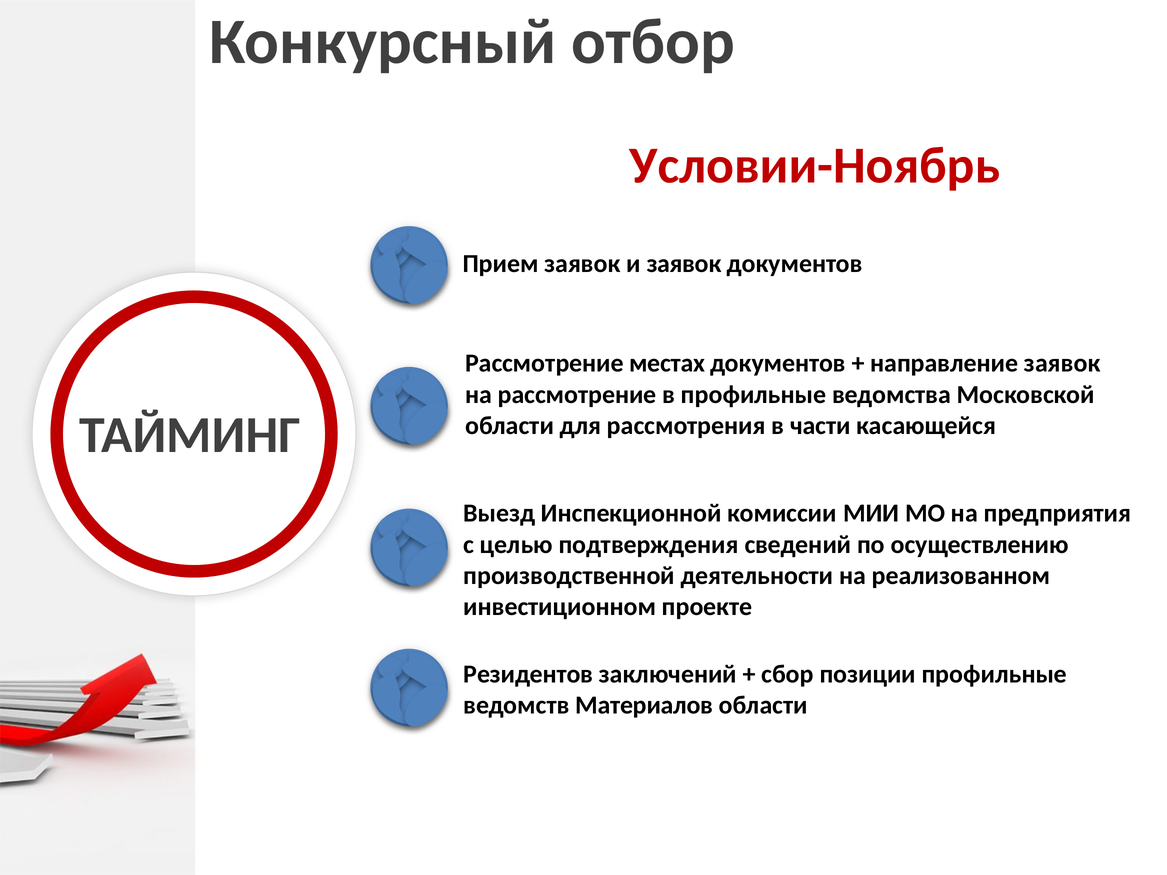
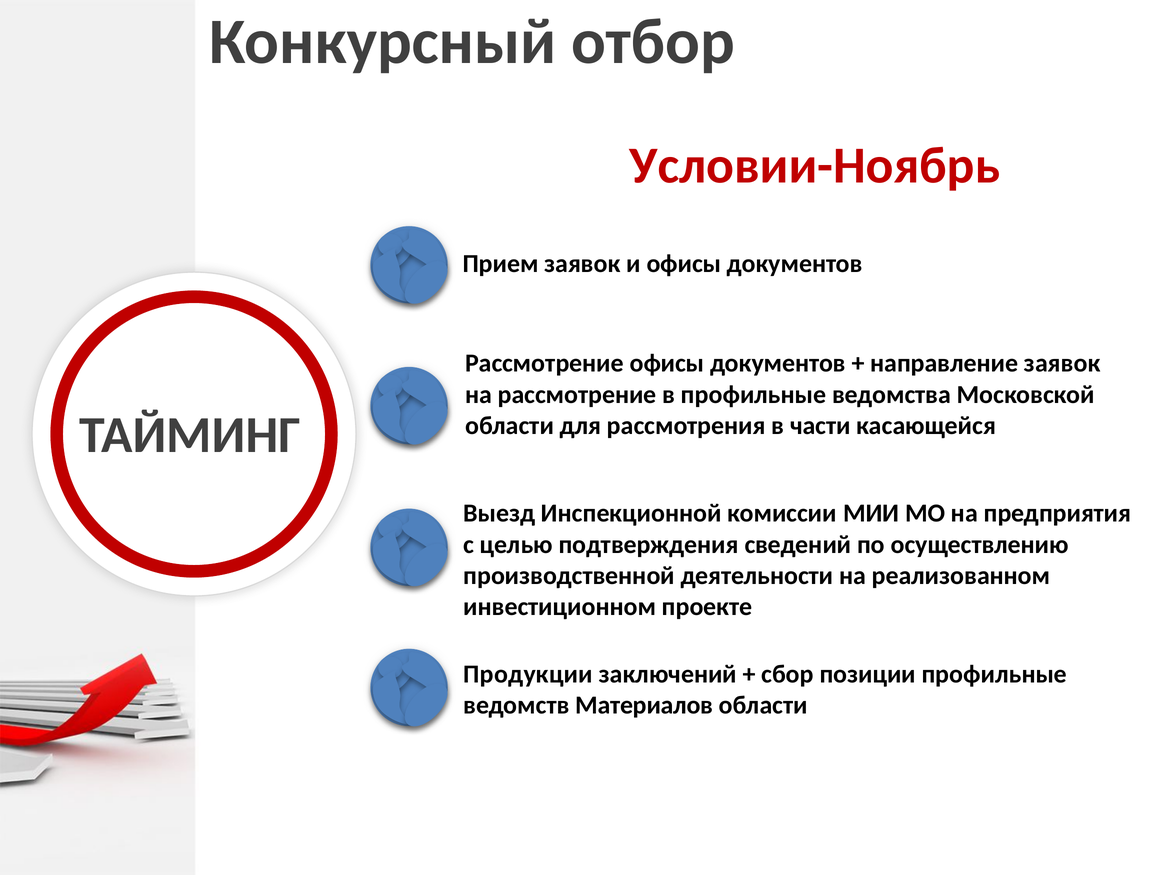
и заявок: заявок -> офисы
Рассмотрение местах: местах -> офисы
Резидентов: Резидентов -> Продукции
